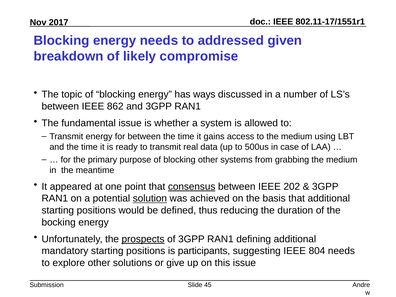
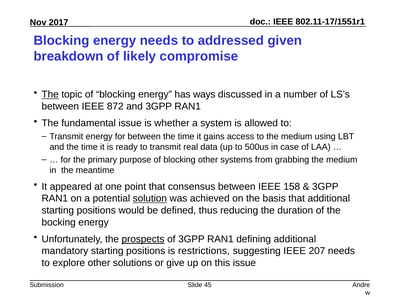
The at (50, 94) underline: none -> present
862: 862 -> 872
consensus underline: present -> none
202: 202 -> 158
participants: participants -> restrictions
804: 804 -> 207
